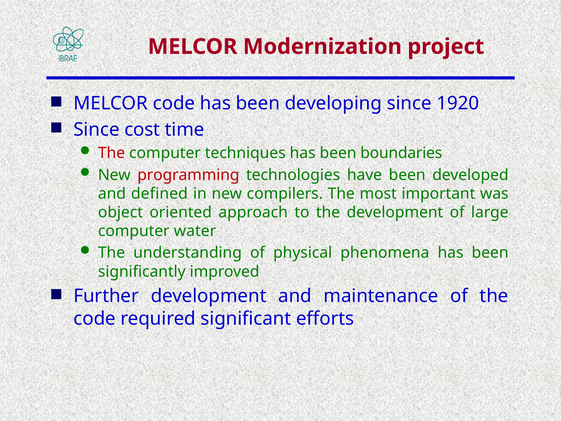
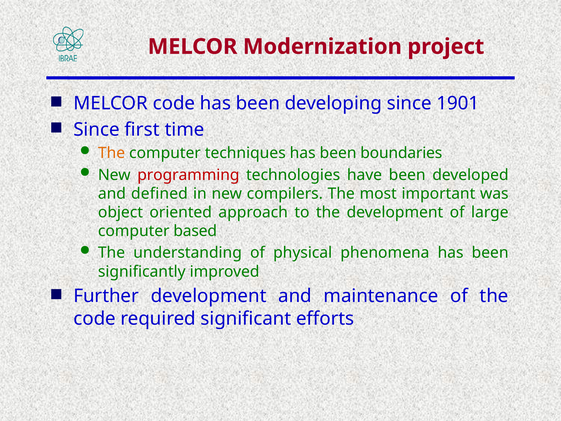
1920: 1920 -> 1901
cost: cost -> first
The at (112, 153) colour: red -> orange
water: water -> based
